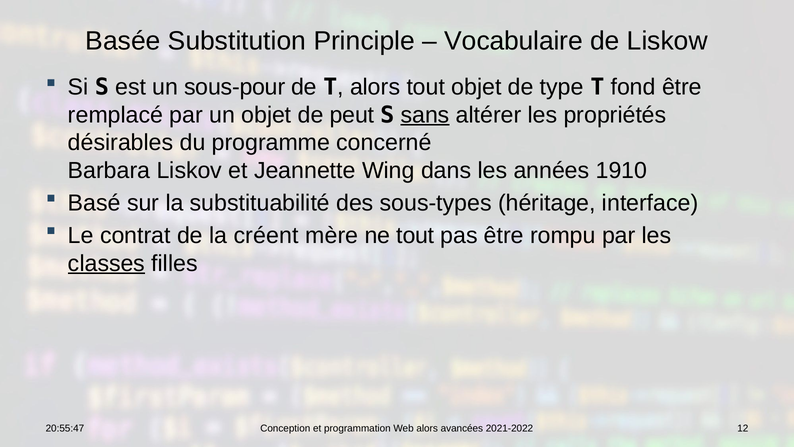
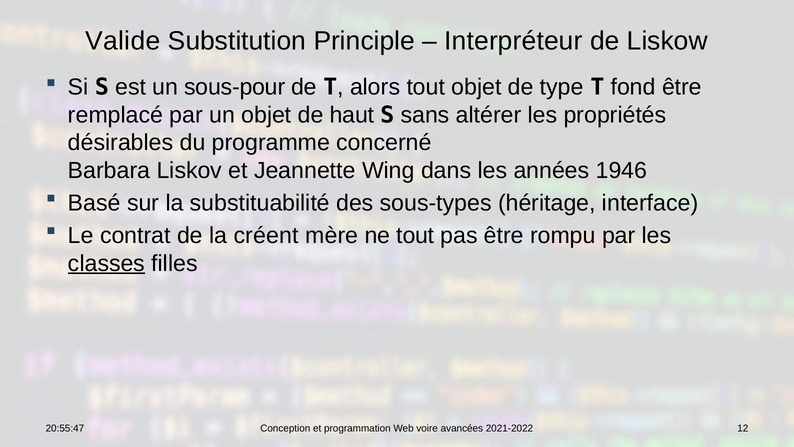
Basée: Basée -> Valide
Vocabulaire: Vocabulaire -> Interpréteur
peut: peut -> haut
sans underline: present -> none
1910: 1910 -> 1946
Web alors: alors -> voire
